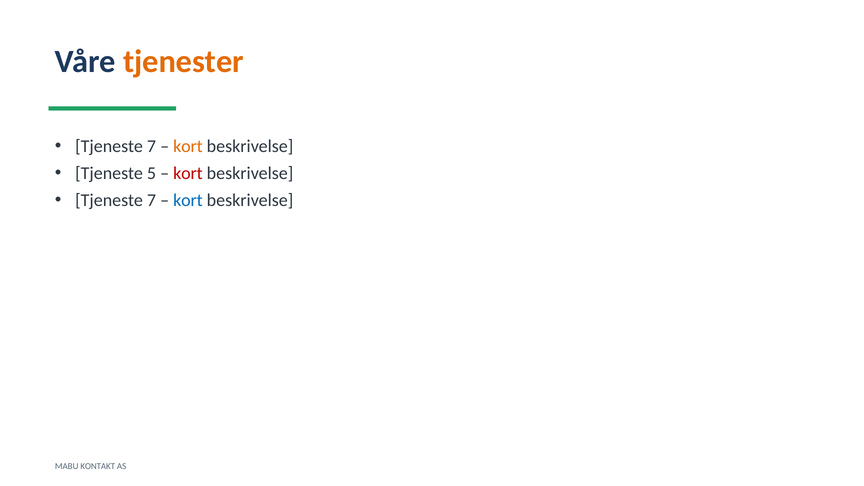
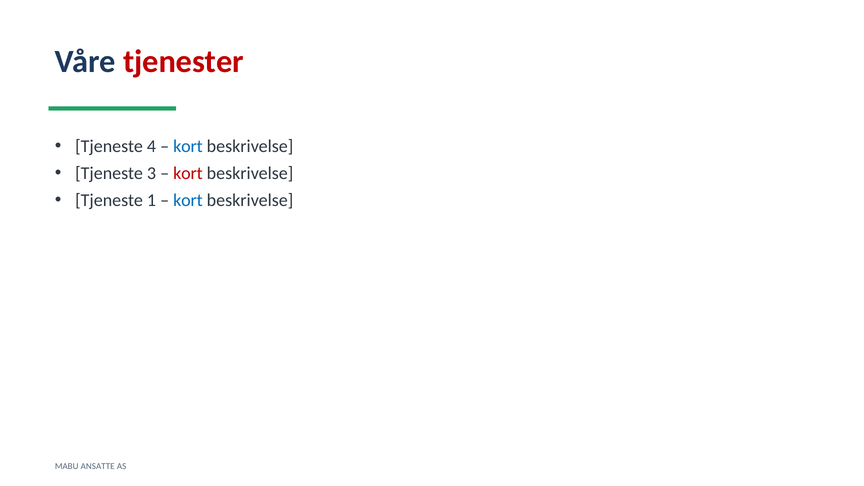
tjenester colour: orange -> red
7 at (151, 146): 7 -> 4
kort at (188, 146) colour: orange -> blue
5: 5 -> 3
7 at (151, 200): 7 -> 1
KONTAKT: KONTAKT -> ANSATTE
